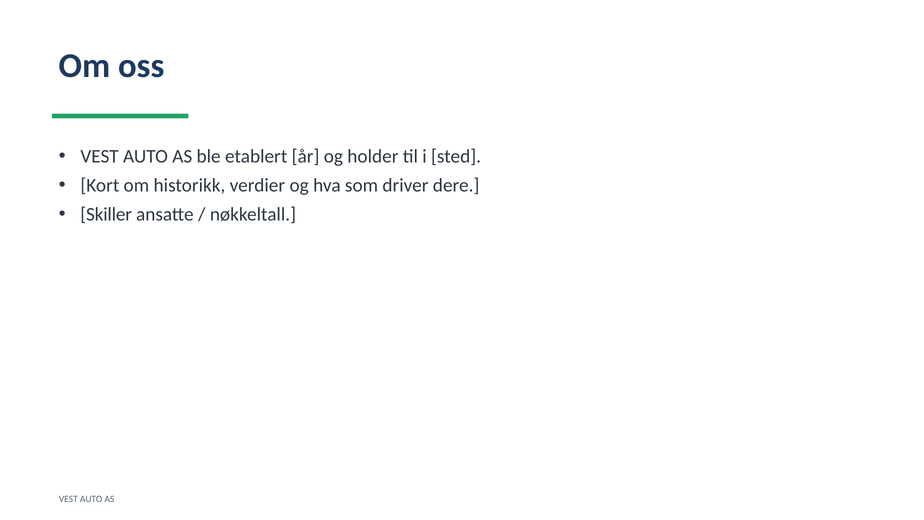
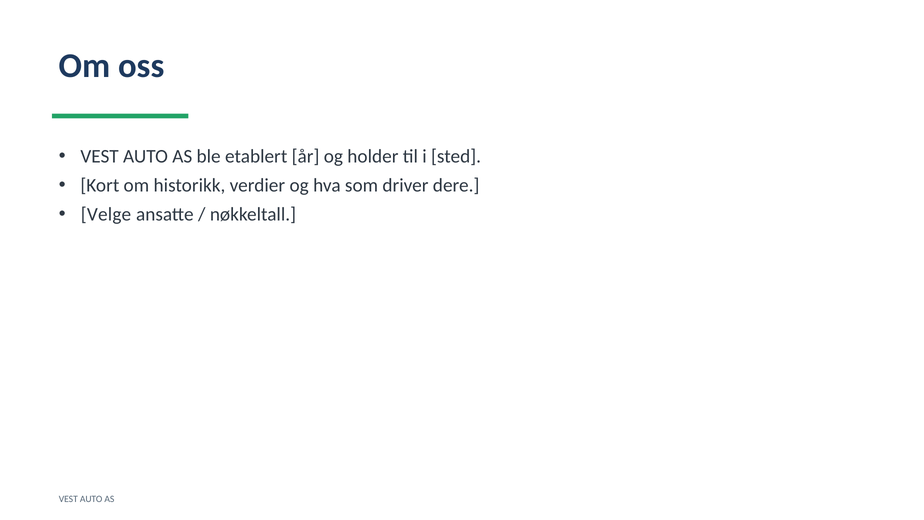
Skiller: Skiller -> Velge
